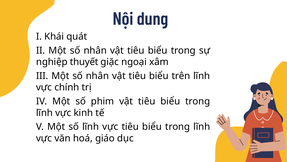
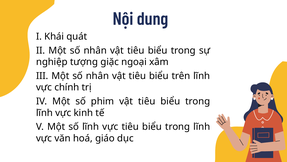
thuyết: thuyết -> tượng
